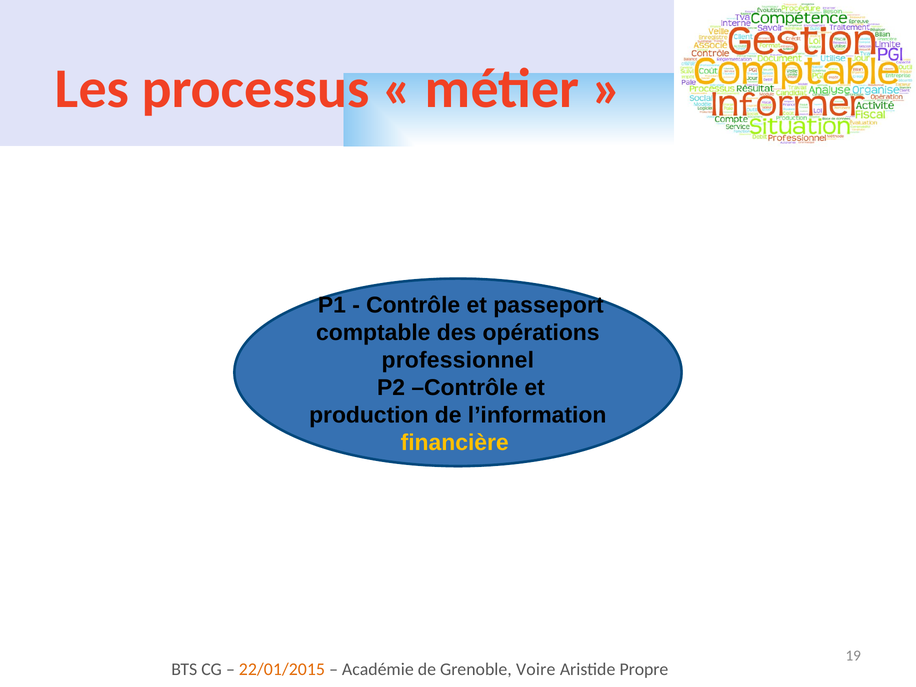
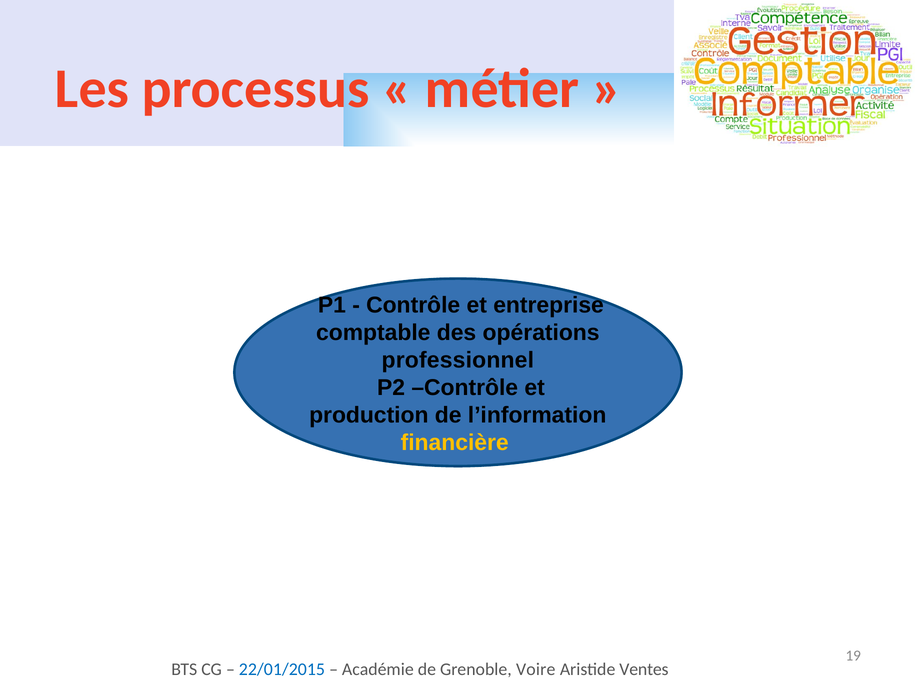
passeport: passeport -> entreprise
22/01/2015 colour: orange -> blue
Propre: Propre -> Ventes
